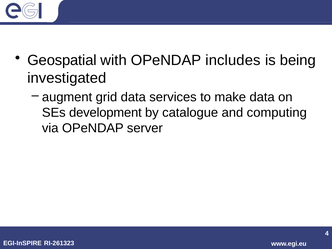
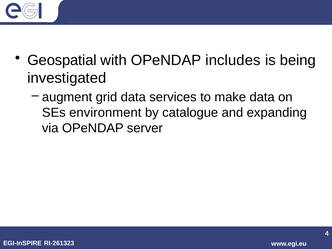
development: development -> environment
computing: computing -> expanding
